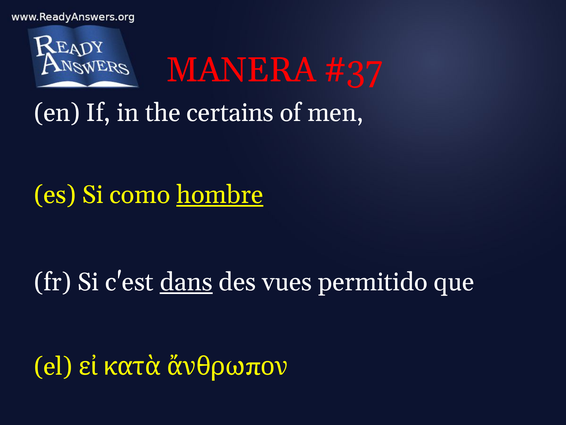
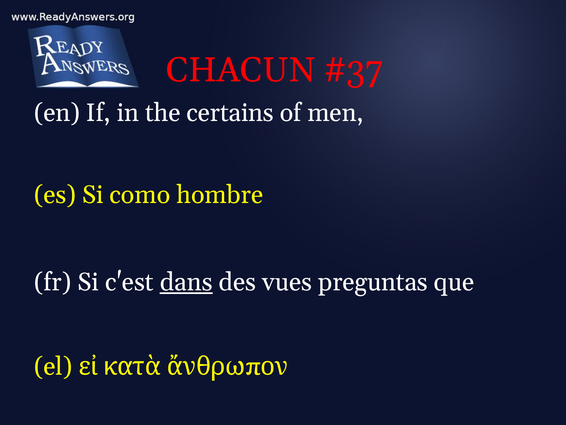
MANERA: MANERA -> CHACUN
hombre underline: present -> none
permitido: permitido -> preguntas
